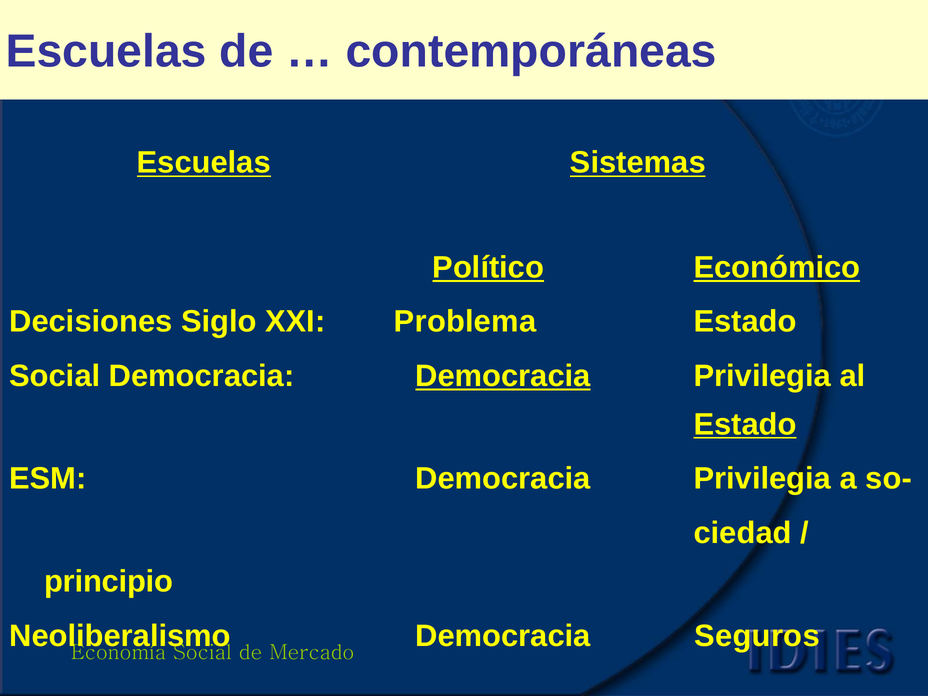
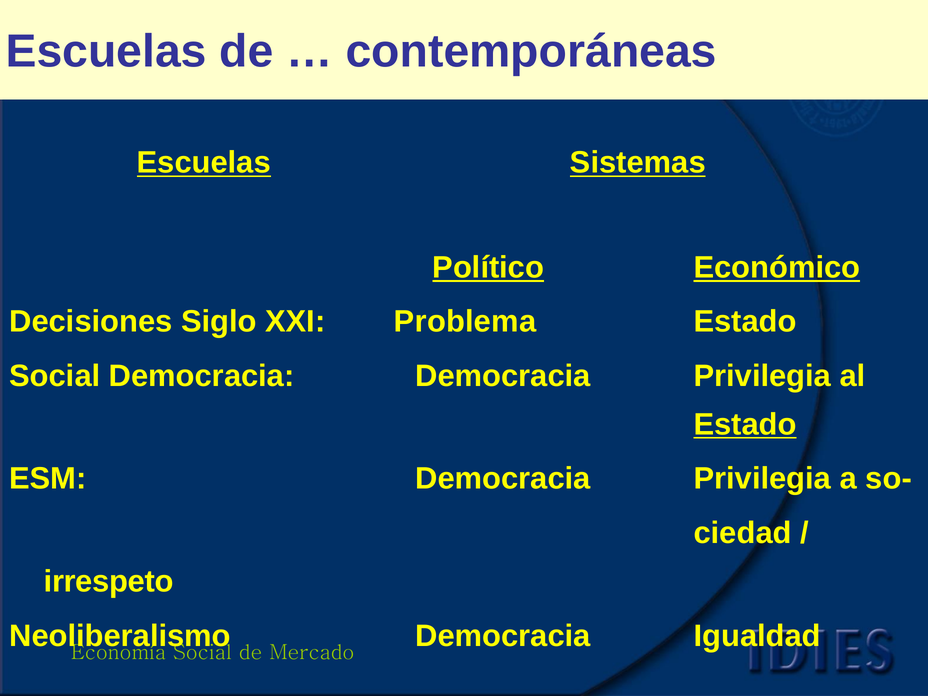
Democracia at (503, 376) underline: present -> none
principio: principio -> irrespeto
Seguros: Seguros -> Igualdad
